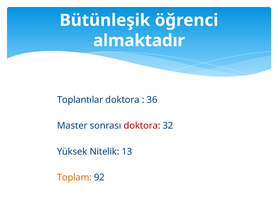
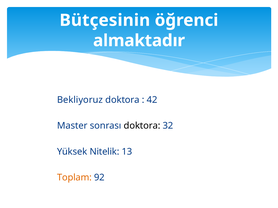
Bütünleşik: Bütünleşik -> Bütçesinin
Toplantılar: Toplantılar -> Bekliyoruz
36: 36 -> 42
doktora at (142, 126) colour: red -> black
